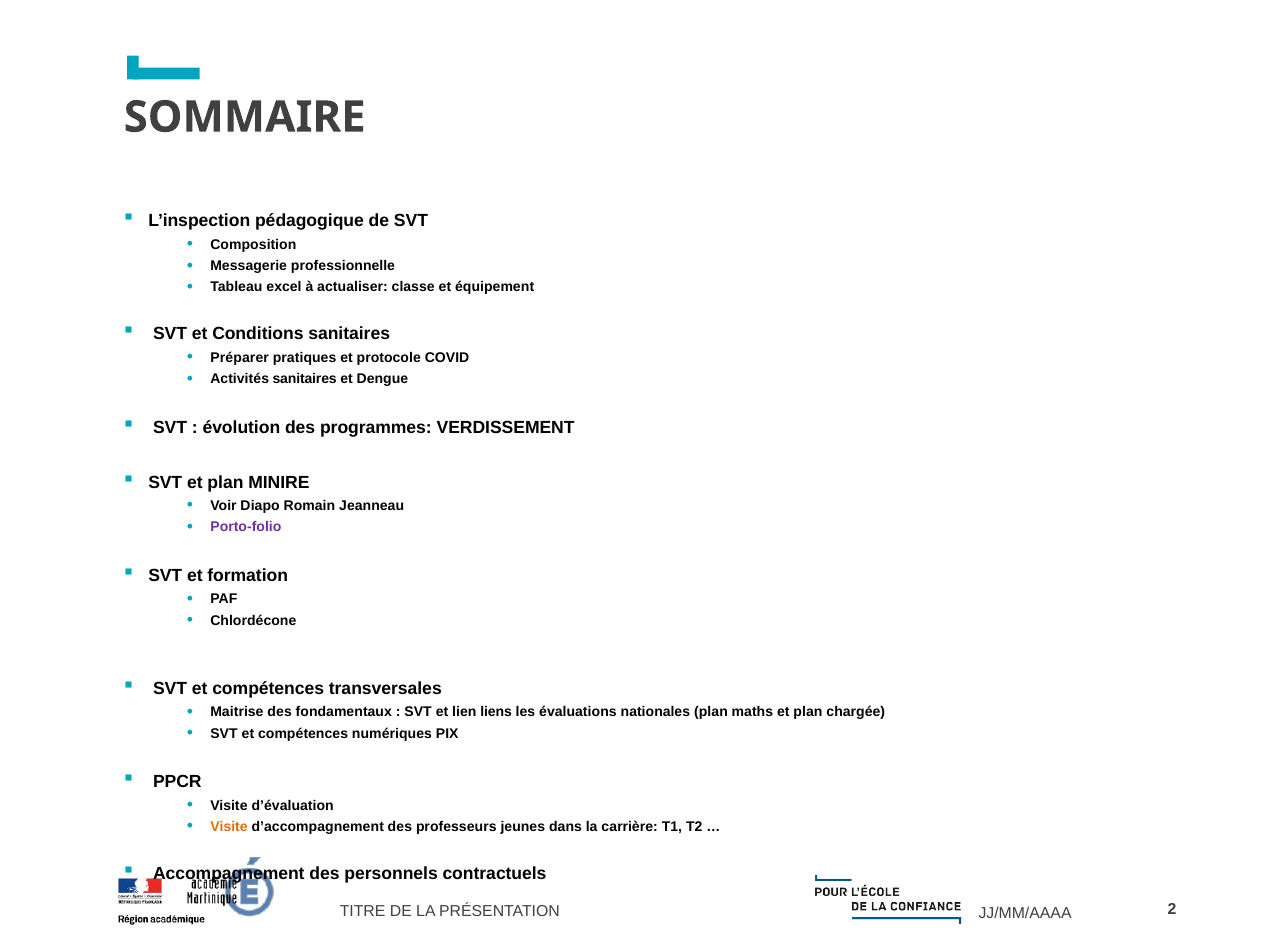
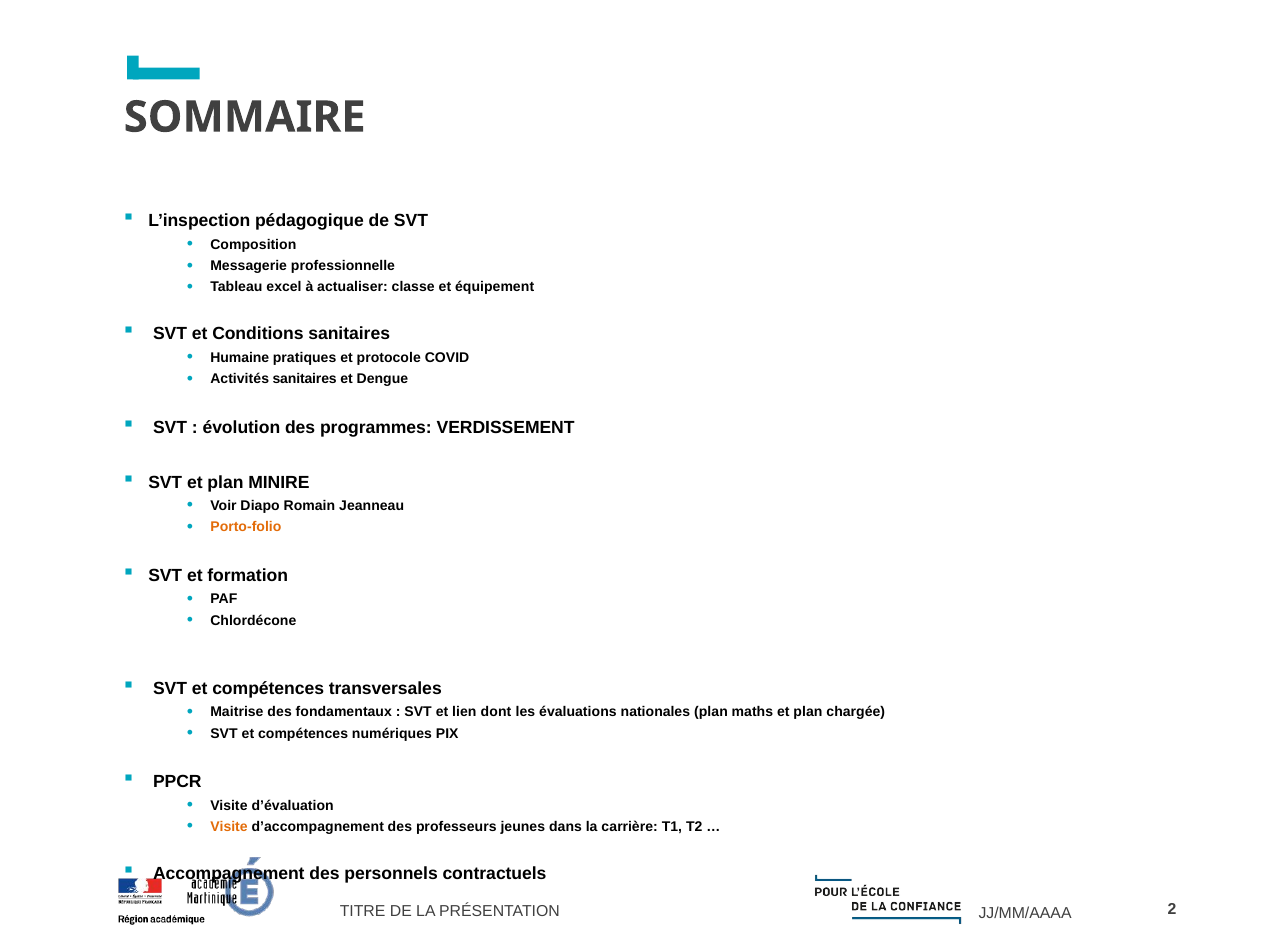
Préparer: Préparer -> Humaine
Porto-folio colour: purple -> orange
liens: liens -> dont
